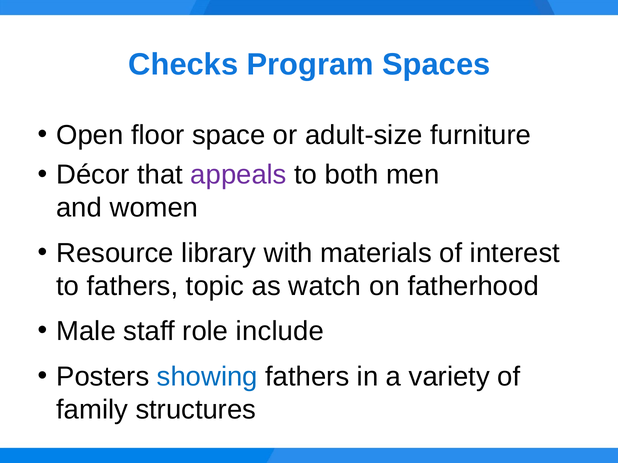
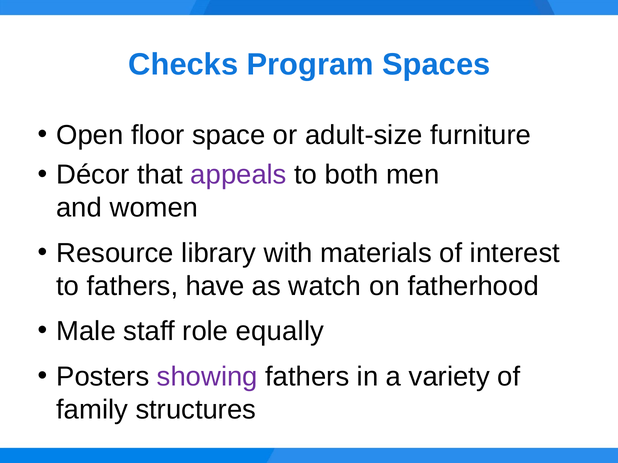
topic: topic -> have
include: include -> equally
showing colour: blue -> purple
